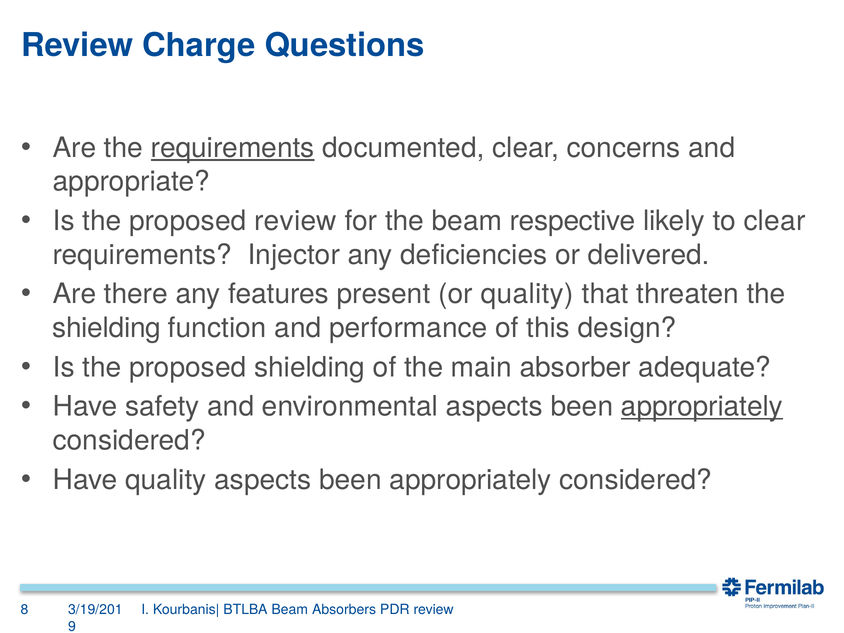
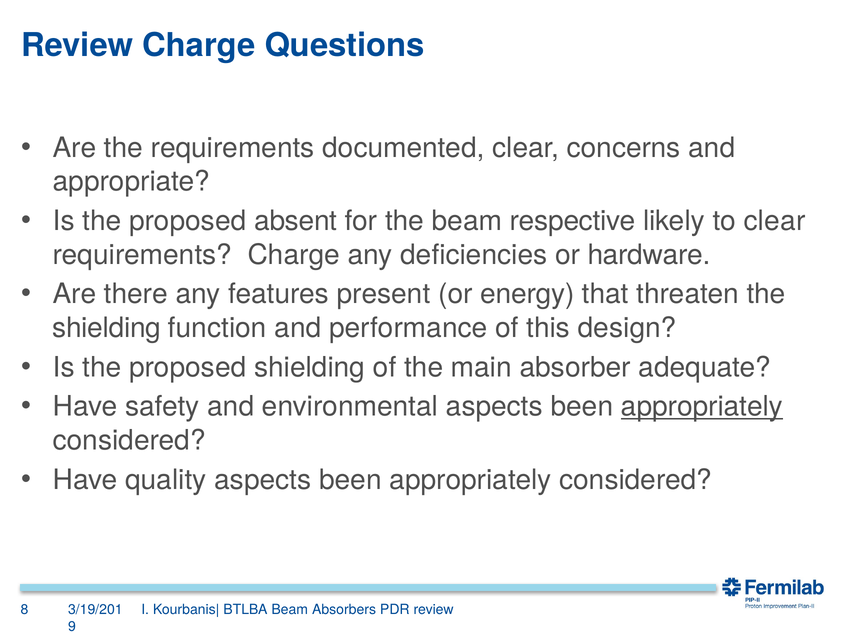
requirements at (233, 148) underline: present -> none
proposed review: review -> absent
requirements Injector: Injector -> Charge
delivered: delivered -> hardware
or quality: quality -> energy
